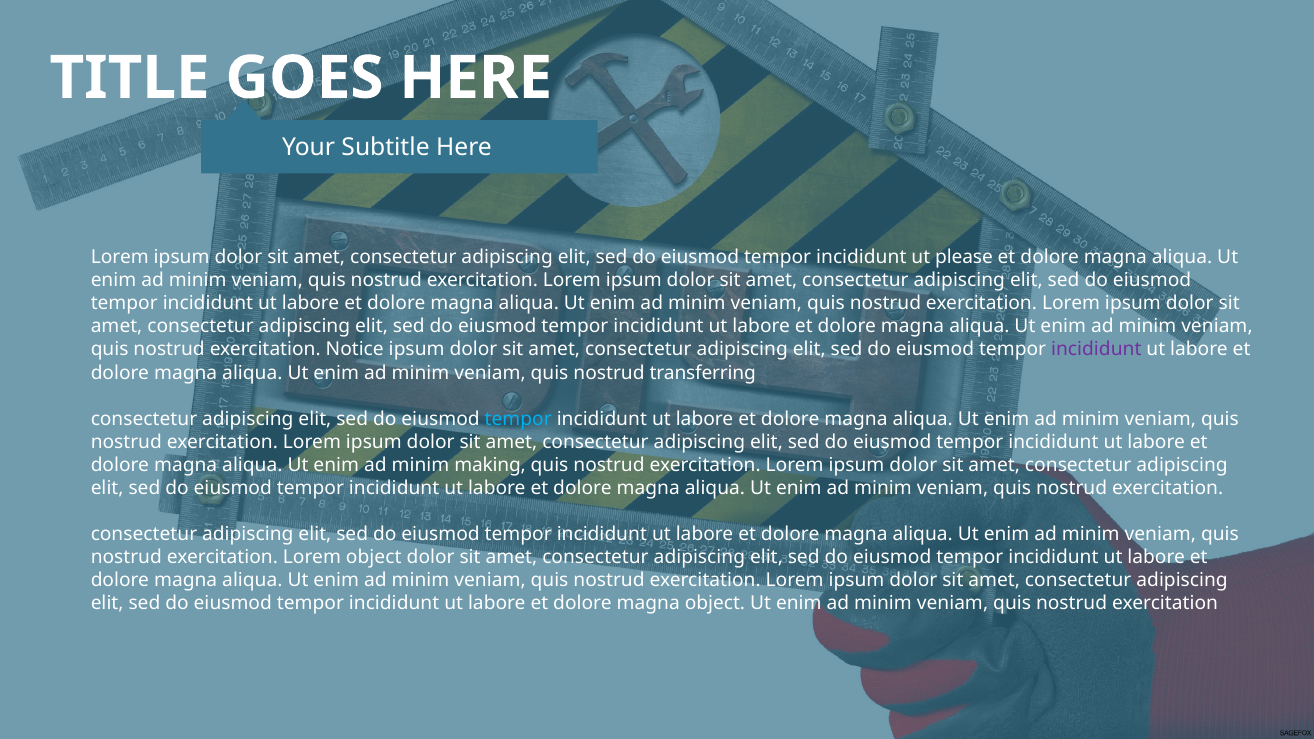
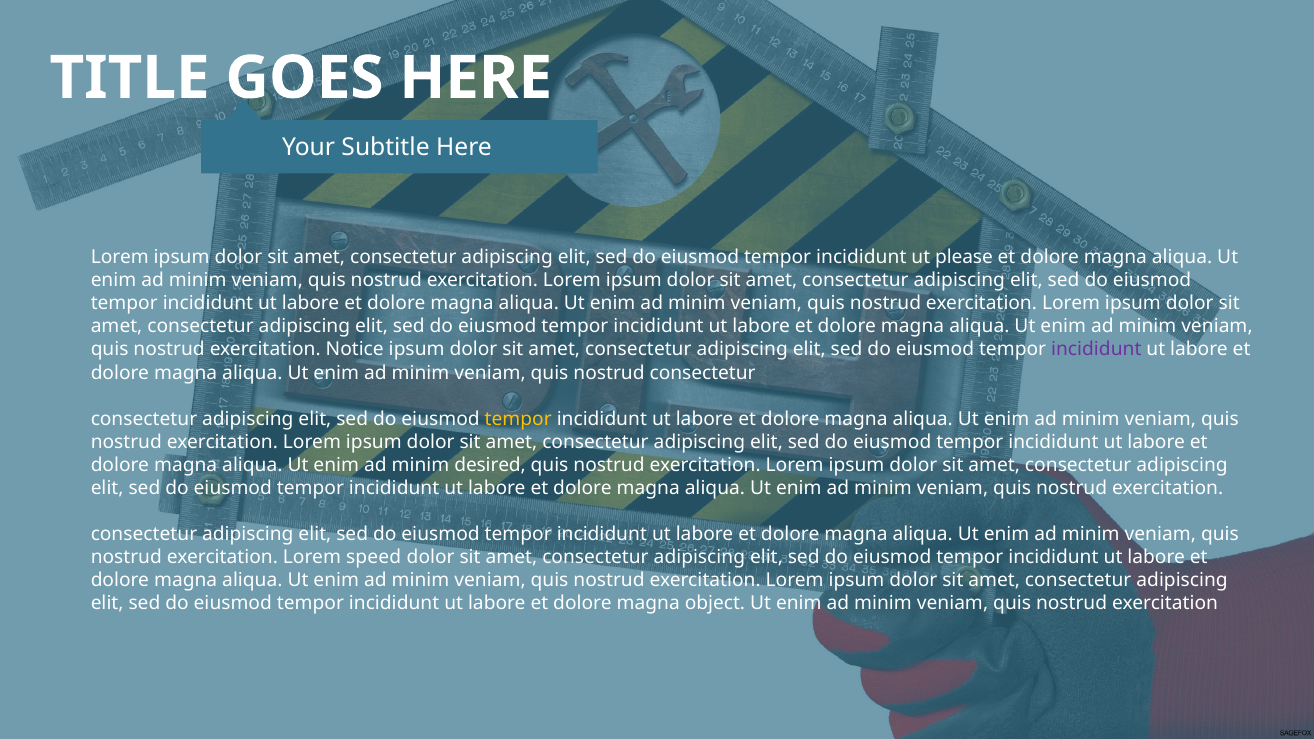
nostrud transferring: transferring -> consectetur
tempor at (518, 419) colour: light blue -> yellow
making: making -> desired
Lorem object: object -> speed
